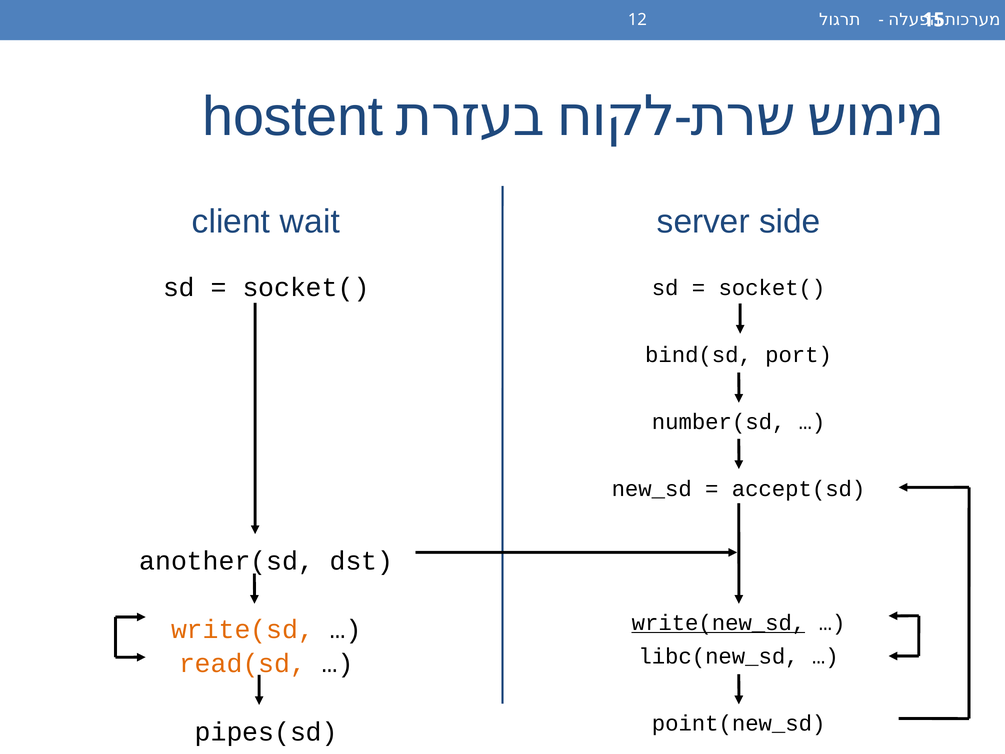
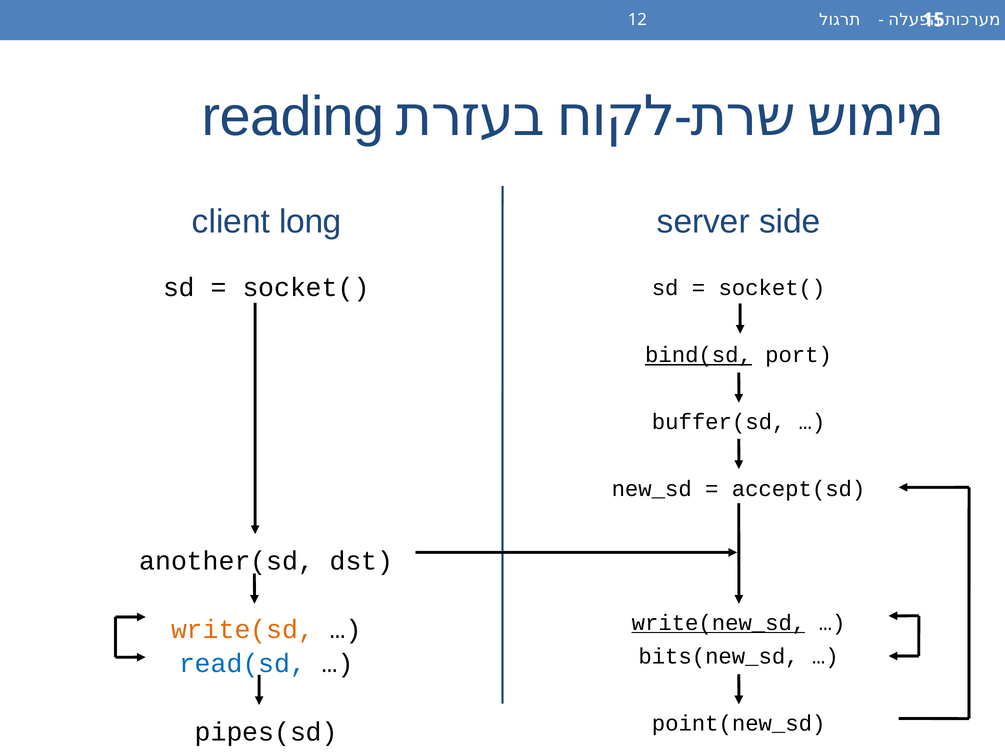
hostent: hostent -> reading
wait: wait -> long
bind(sd underline: none -> present
number(sd: number(sd -> buffer(sd
libc(new_sd: libc(new_sd -> bits(new_sd
read(sd colour: orange -> blue
